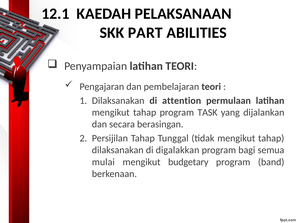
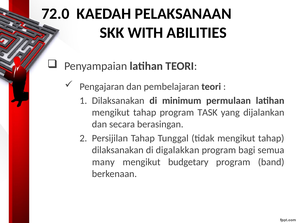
12.1: 12.1 -> 72.0
PART: PART -> WITH
attention: attention -> minimum
mulai: mulai -> many
